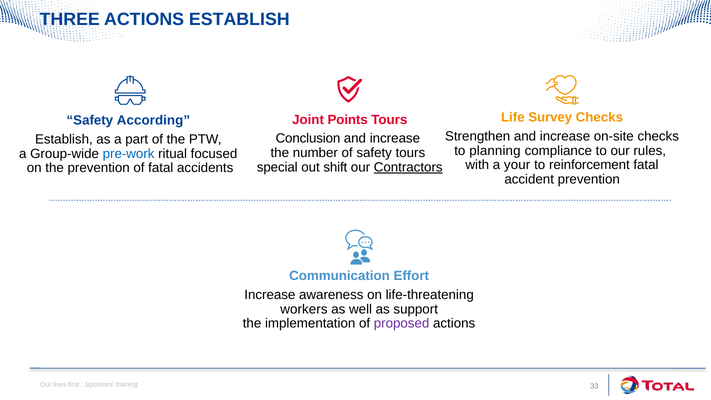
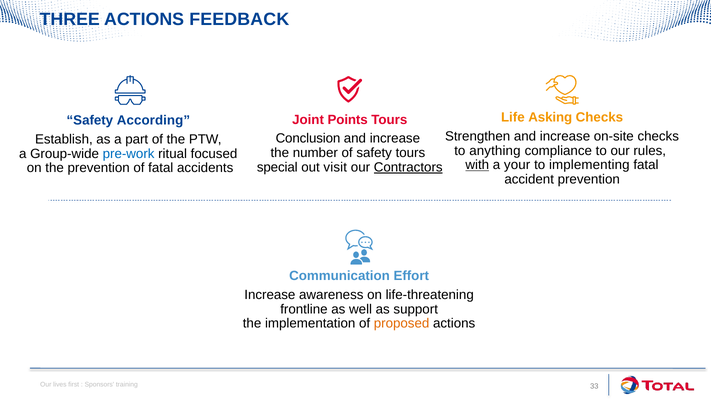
ACTIONS ESTABLISH: ESTABLISH -> FEEDBACK
Survey: Survey -> Asking
planning: planning -> anything
with underline: none -> present
reinforcement: reinforcement -> implementing
shift: shift -> visit
workers: workers -> frontline
proposed colour: purple -> orange
